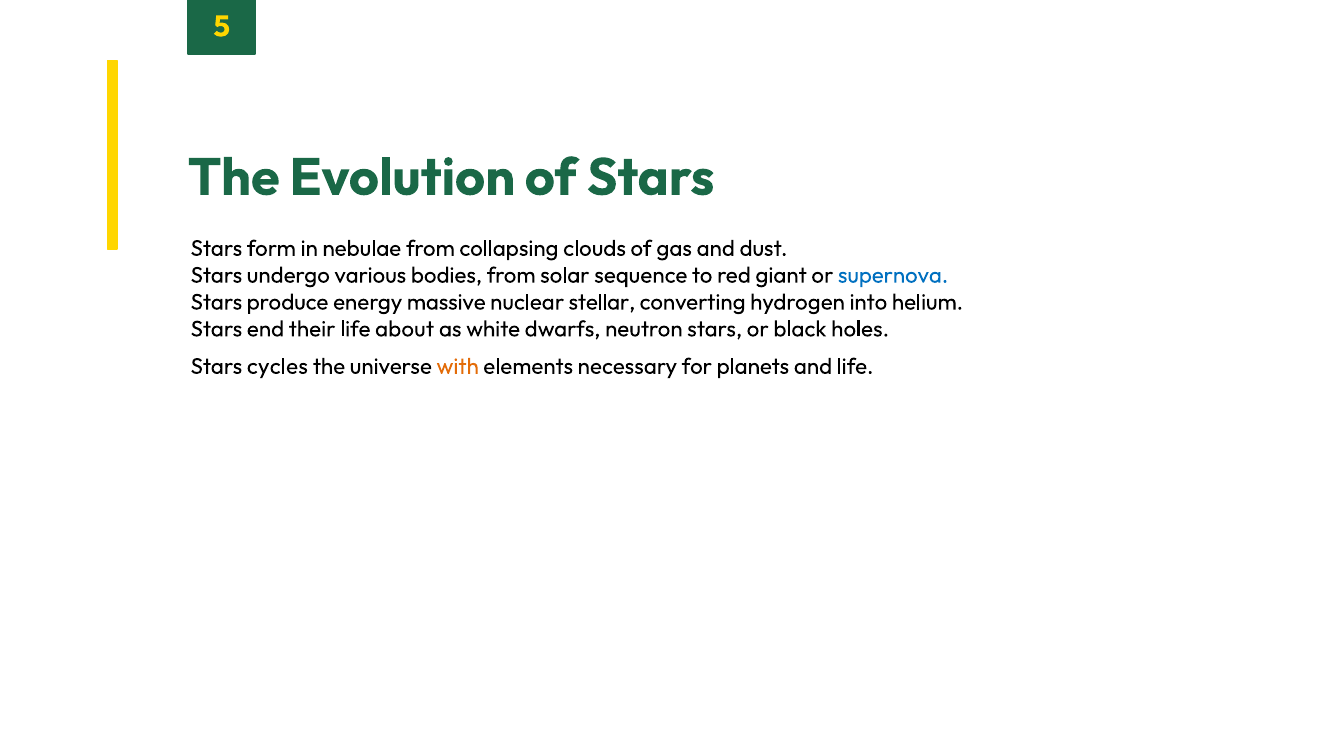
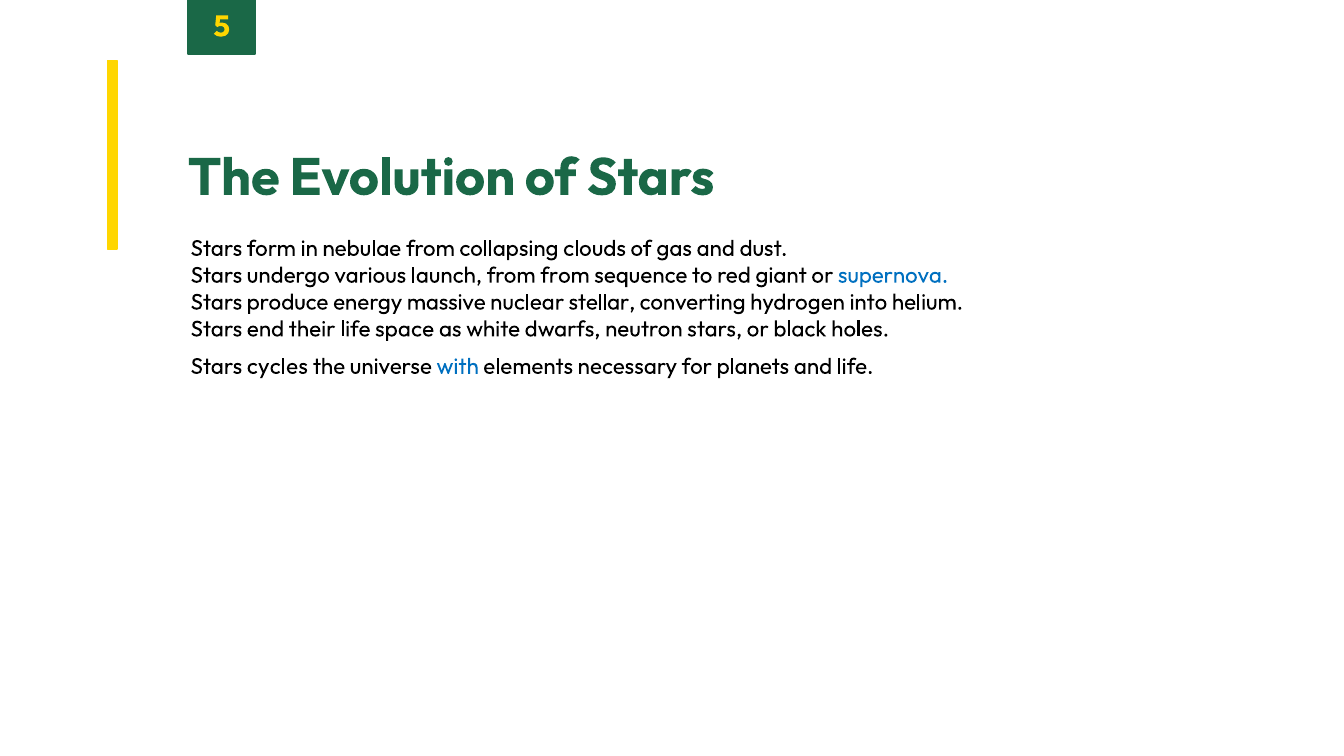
bodies: bodies -> launch
from solar: solar -> from
about: about -> space
with colour: orange -> blue
